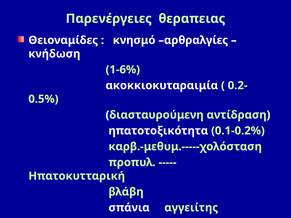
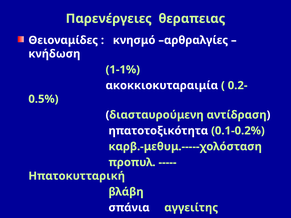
1-6%: 1-6% -> 1-1%
